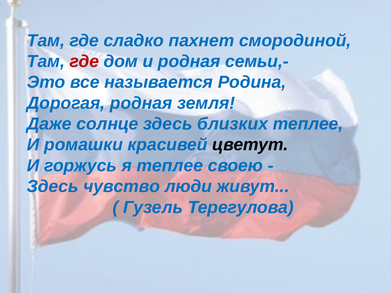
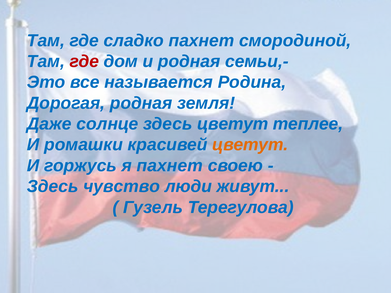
здесь близких: близких -> цветут
цветут at (250, 145) colour: black -> orange
я теплее: теплее -> пахнет
